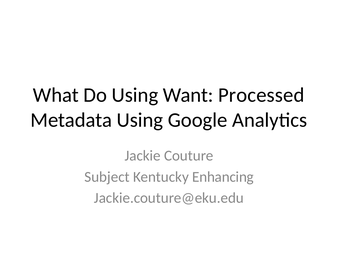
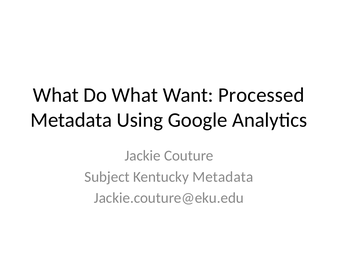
Do Using: Using -> What
Kentucky Enhancing: Enhancing -> Metadata
